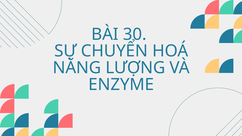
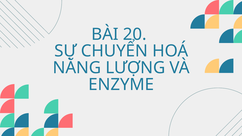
30: 30 -> 20
